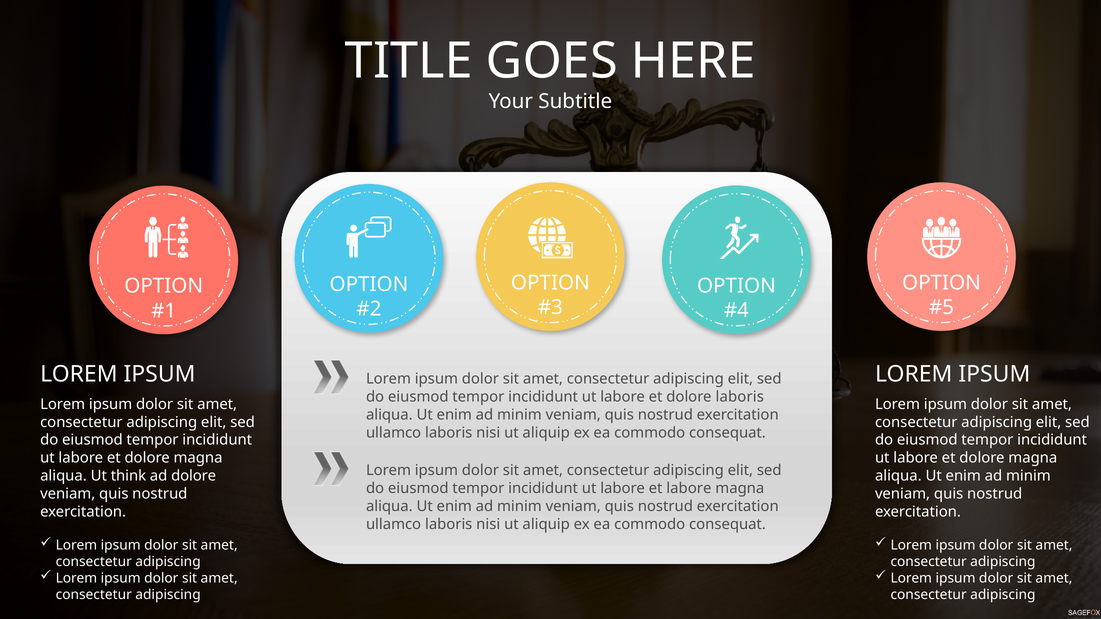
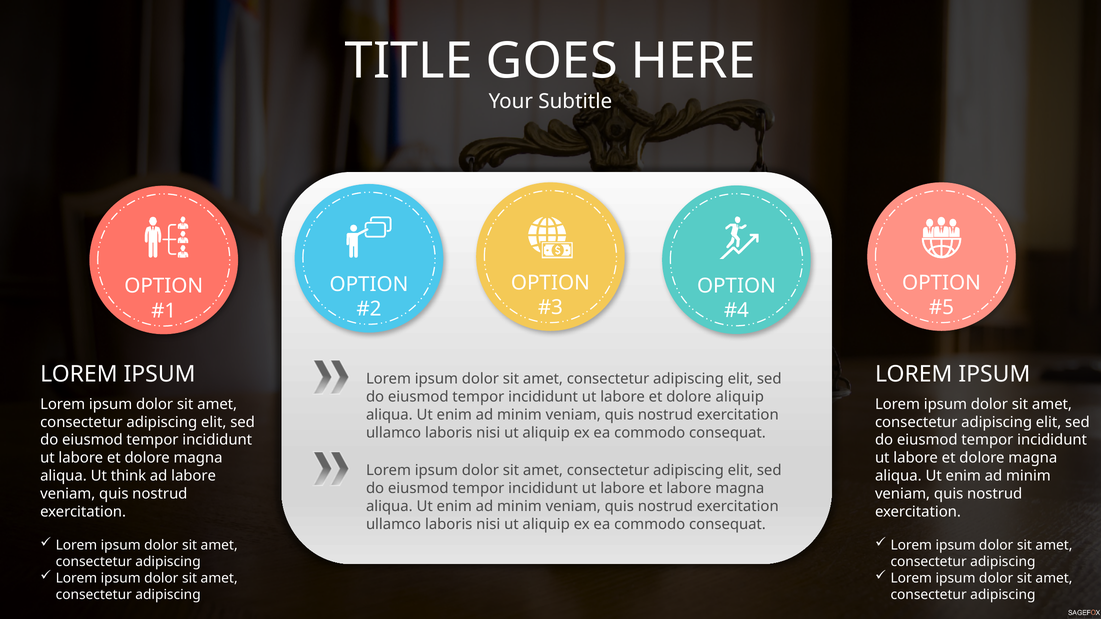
dolore laboris: laboris -> aliquip
ad dolore: dolore -> labore
